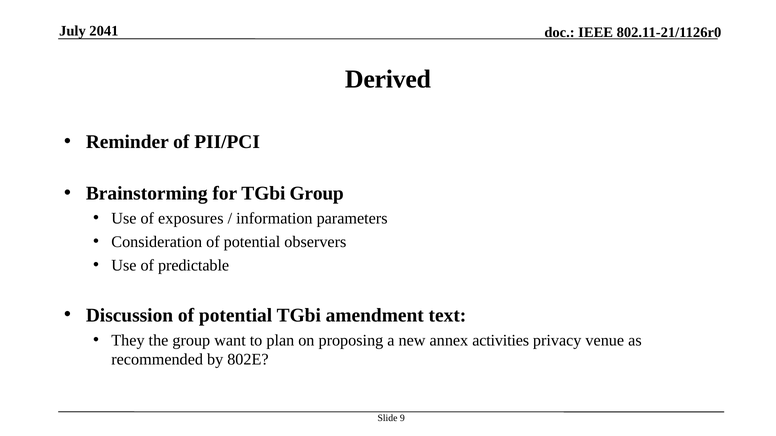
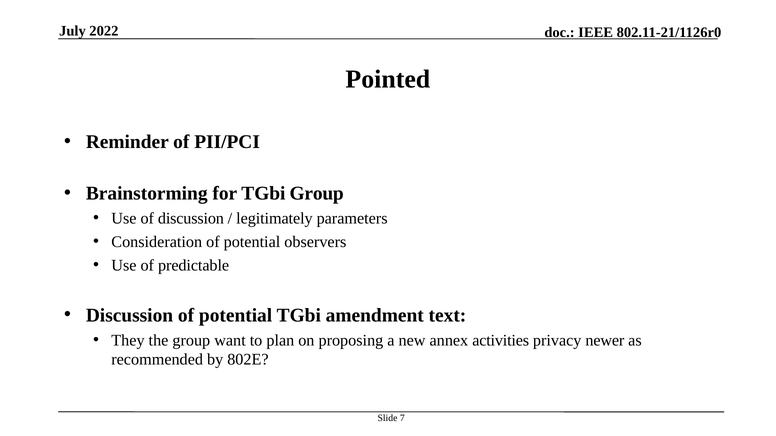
2041: 2041 -> 2022
Derived: Derived -> Pointed
of exposures: exposures -> discussion
information: information -> legitimately
venue: venue -> newer
9: 9 -> 7
